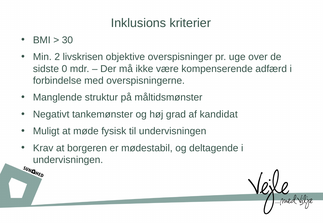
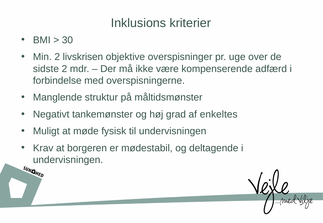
sidste 0: 0 -> 2
kandidat: kandidat -> enkeltes
